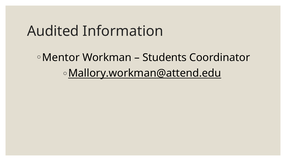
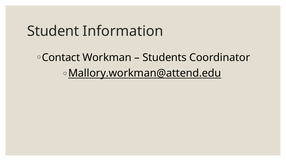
Audited: Audited -> Student
Mentor: Mentor -> Contact
